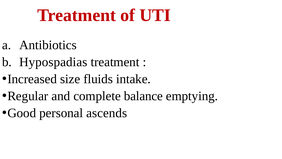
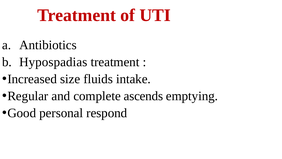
balance: balance -> ascends
ascends: ascends -> respond
